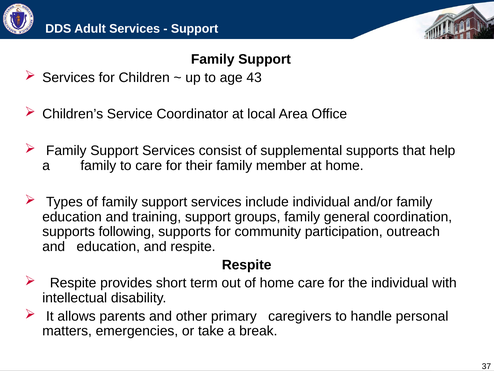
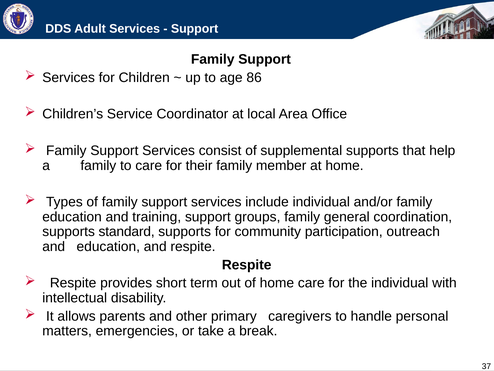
43: 43 -> 86
following: following -> standard
